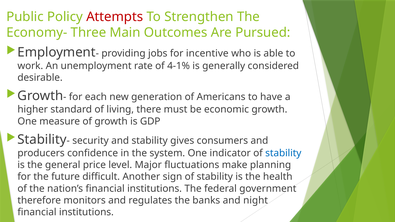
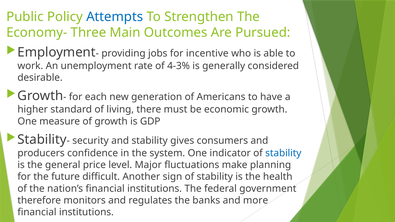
Attempts colour: red -> blue
4-1%: 4-1% -> 4-3%
night: night -> more
